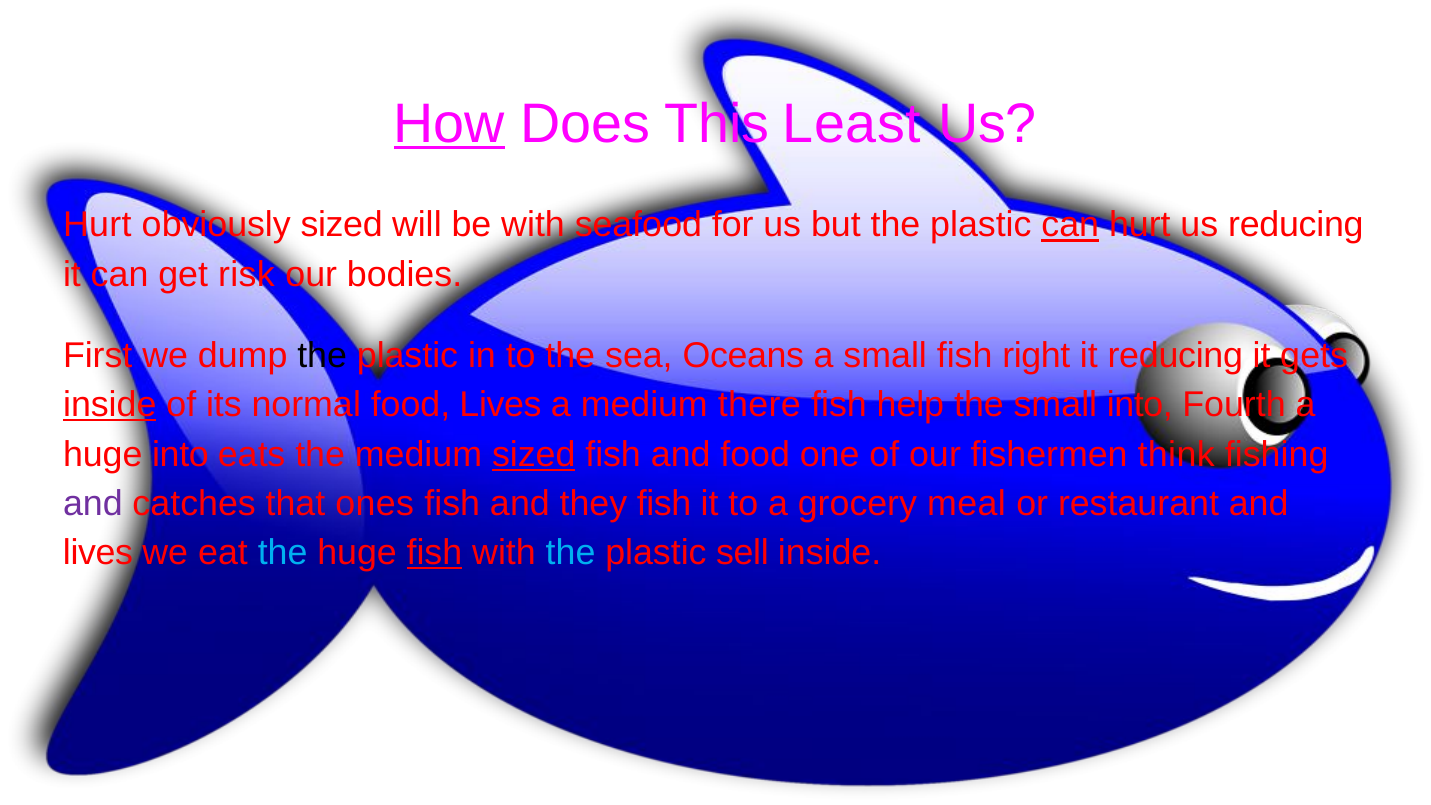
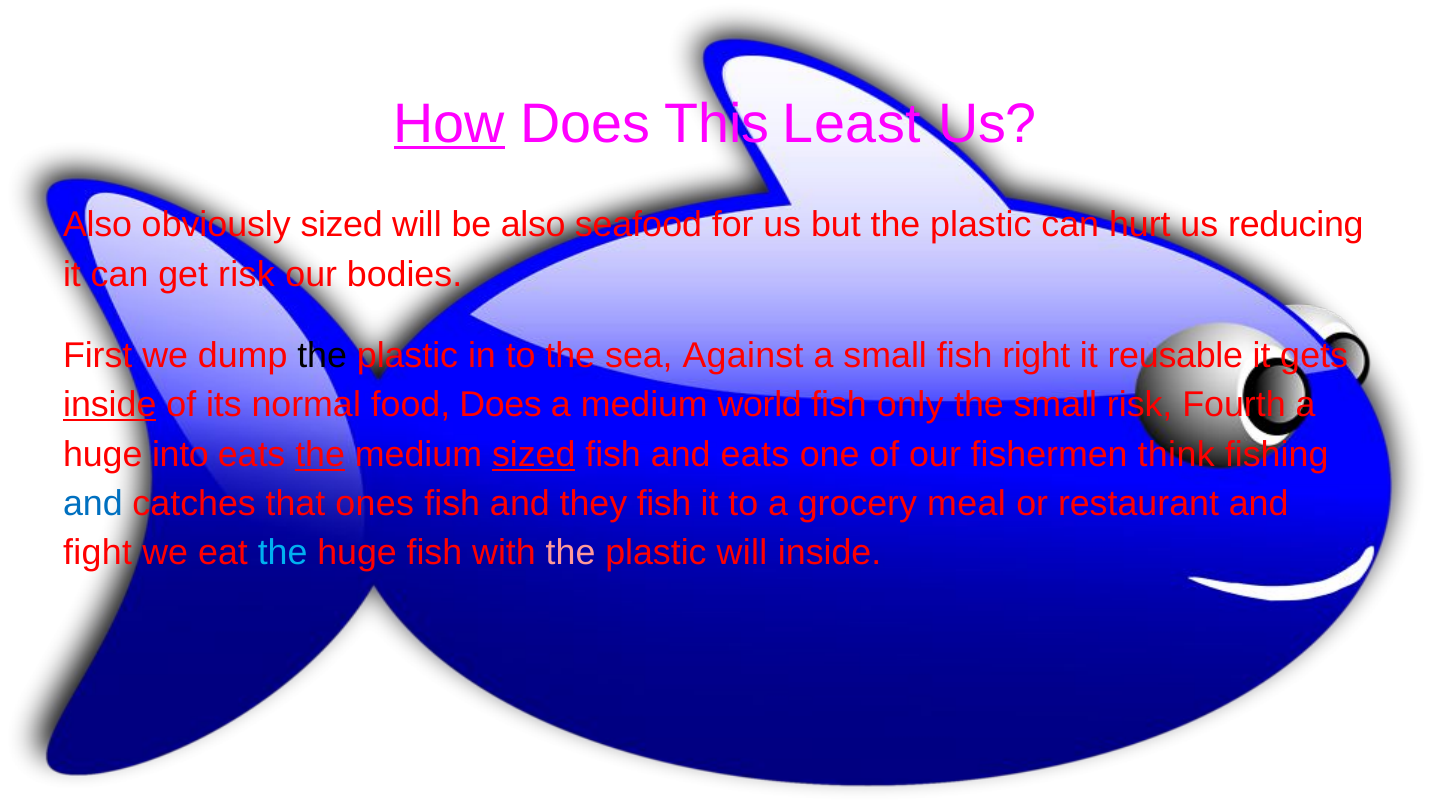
Hurt at (97, 225): Hurt -> Also
be with: with -> also
can at (1070, 225) underline: present -> none
Oceans: Oceans -> Against
it reducing: reducing -> reusable
food Lives: Lives -> Does
there: there -> world
help: help -> only
small into: into -> risk
the at (320, 454) underline: none -> present
and food: food -> eats
and at (93, 504) colour: purple -> blue
lives at (98, 553): lives -> fight
fish at (434, 553) underline: present -> none
the at (571, 553) colour: light blue -> pink
plastic sell: sell -> will
